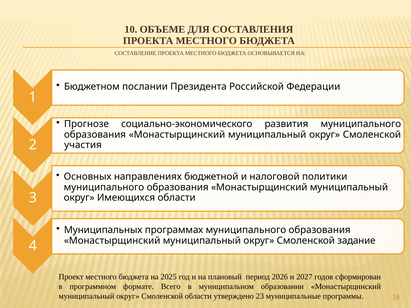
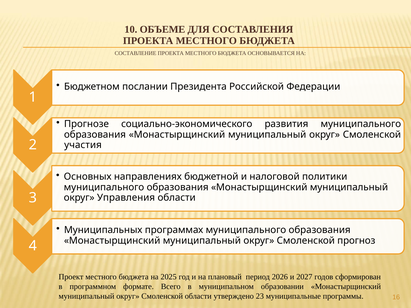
Имеющихся: Имеющихся -> Управления
задание: задание -> прогноз
